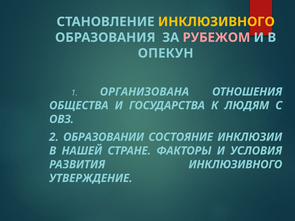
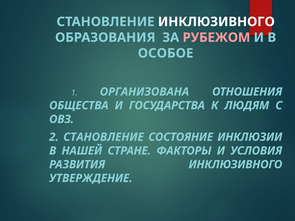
ИНКЛЮЗИВНОГО at (216, 22) colour: yellow -> white
ОПЕКУН: ОПЕКУН -> ОСОБОЕ
2 ОБРАЗОВАНИИ: ОБРАЗОВАНИИ -> СТАНОВЛЕНИЕ
